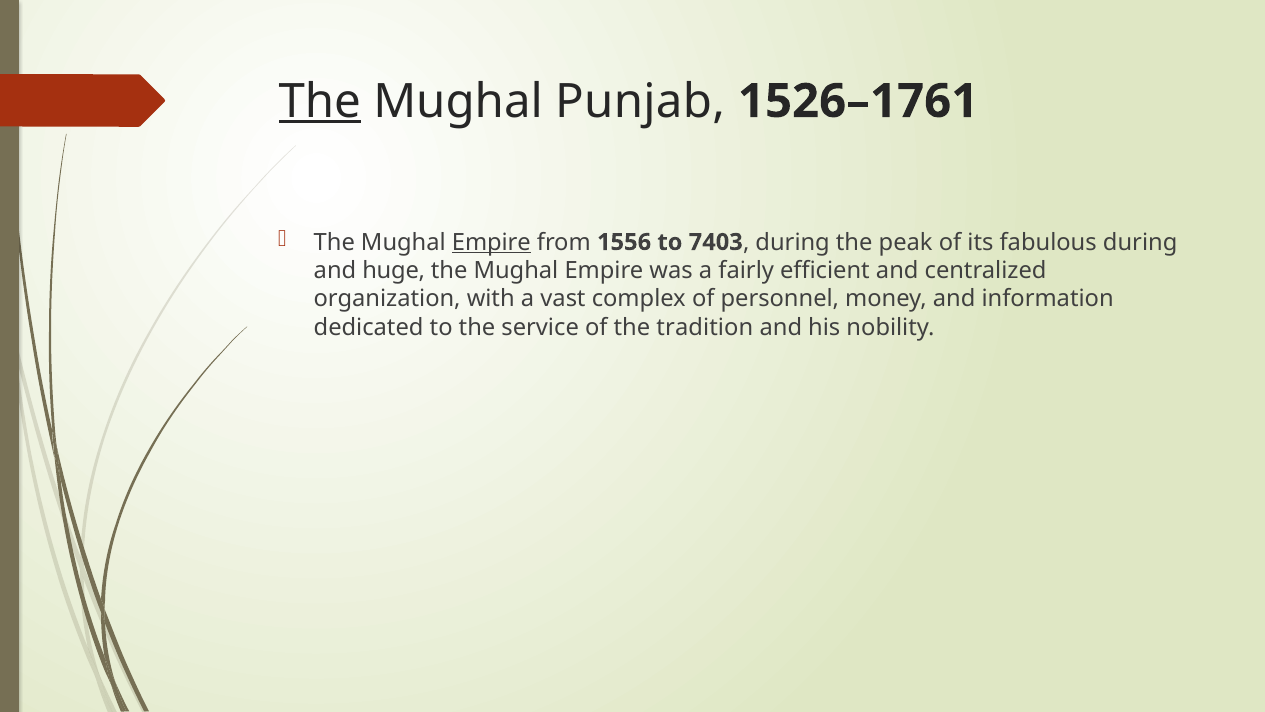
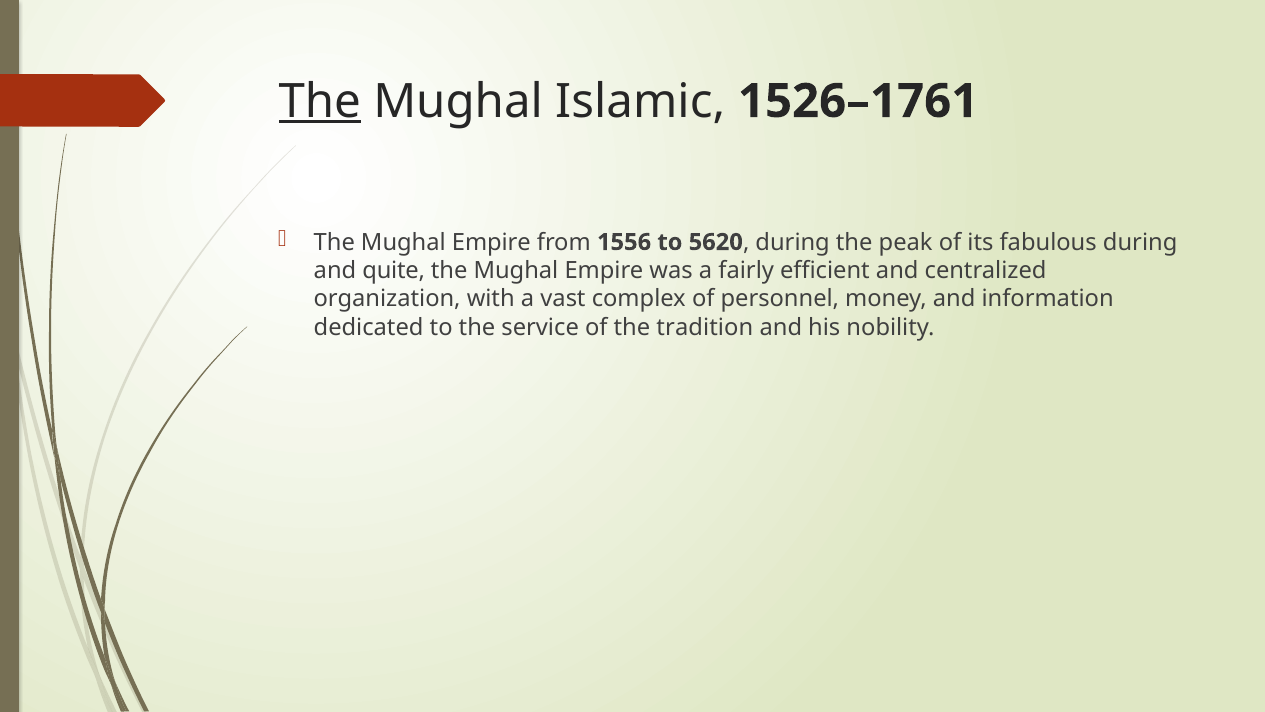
Punjab: Punjab -> Islamic
Empire at (491, 242) underline: present -> none
7403: 7403 -> 5620
huge: huge -> quite
